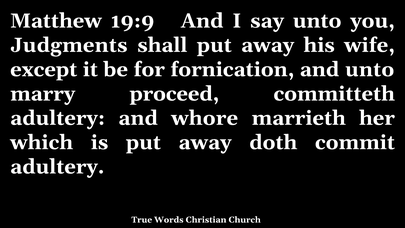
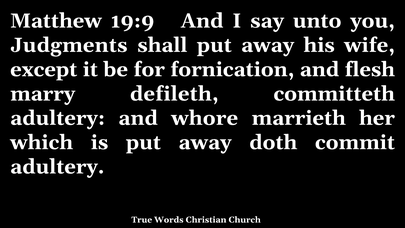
and unto: unto -> flesh
proceed: proceed -> defileth
